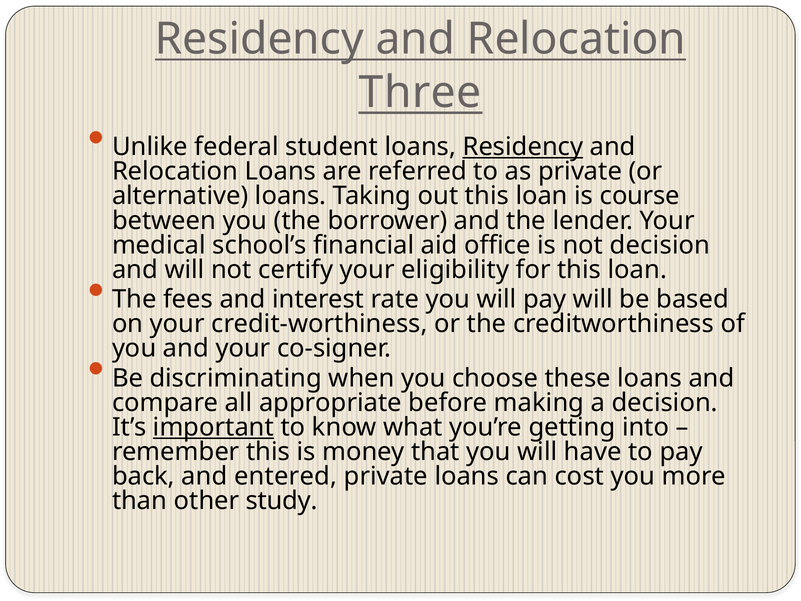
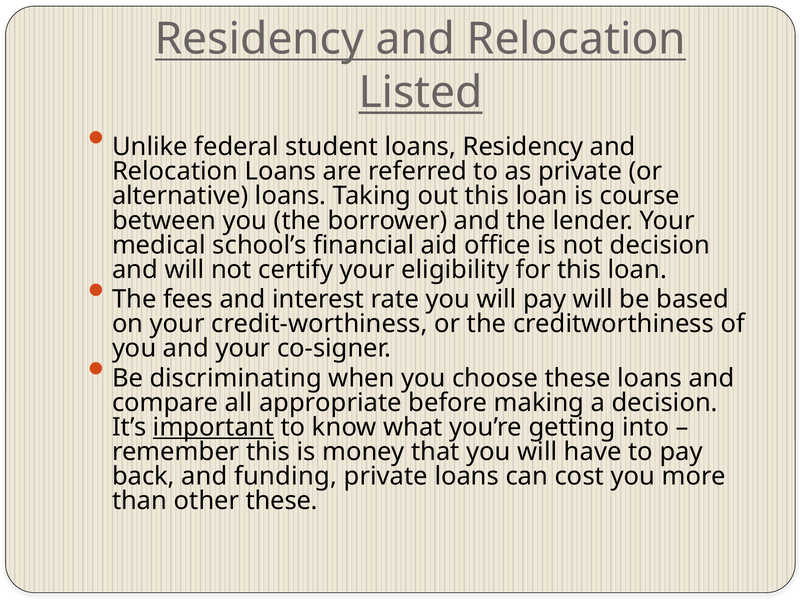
Three: Three -> Listed
Residency at (523, 147) underline: present -> none
entered: entered -> funding
other study: study -> these
